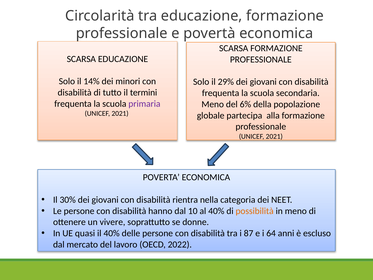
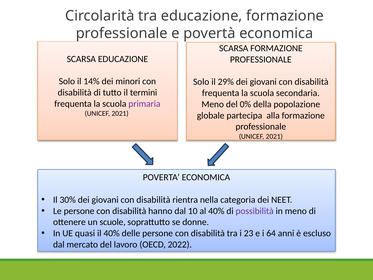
6%: 6% -> 0%
possibilità colour: orange -> purple
vivere: vivere -> scuole
87: 87 -> 23
